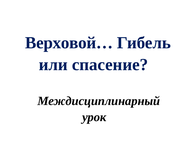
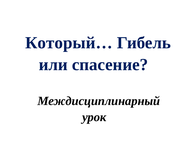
Верховой…: Верховой… -> Который…
